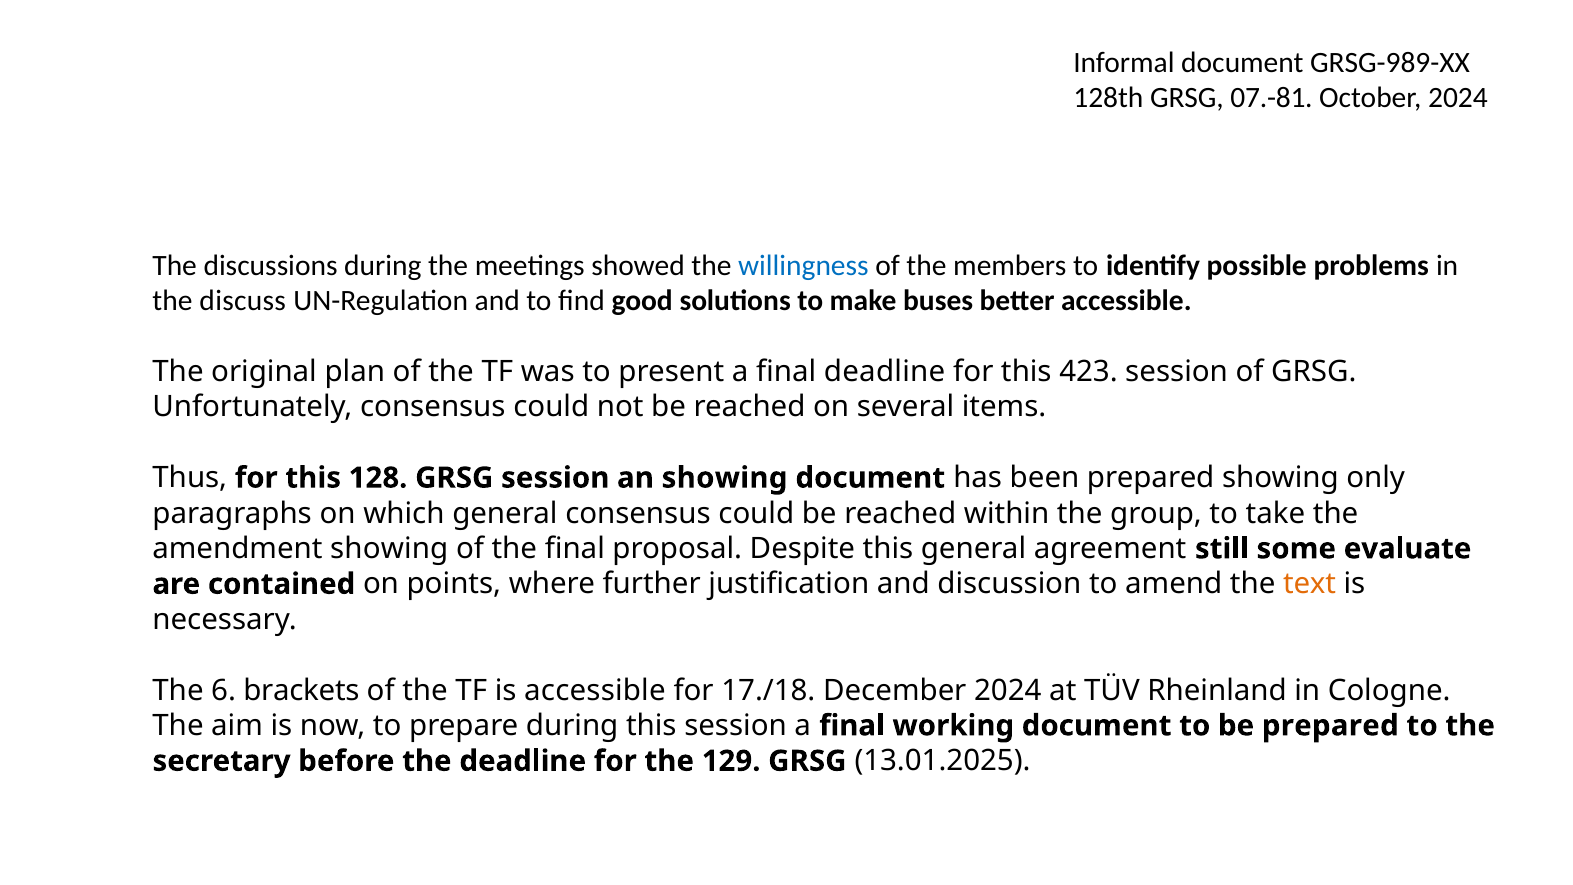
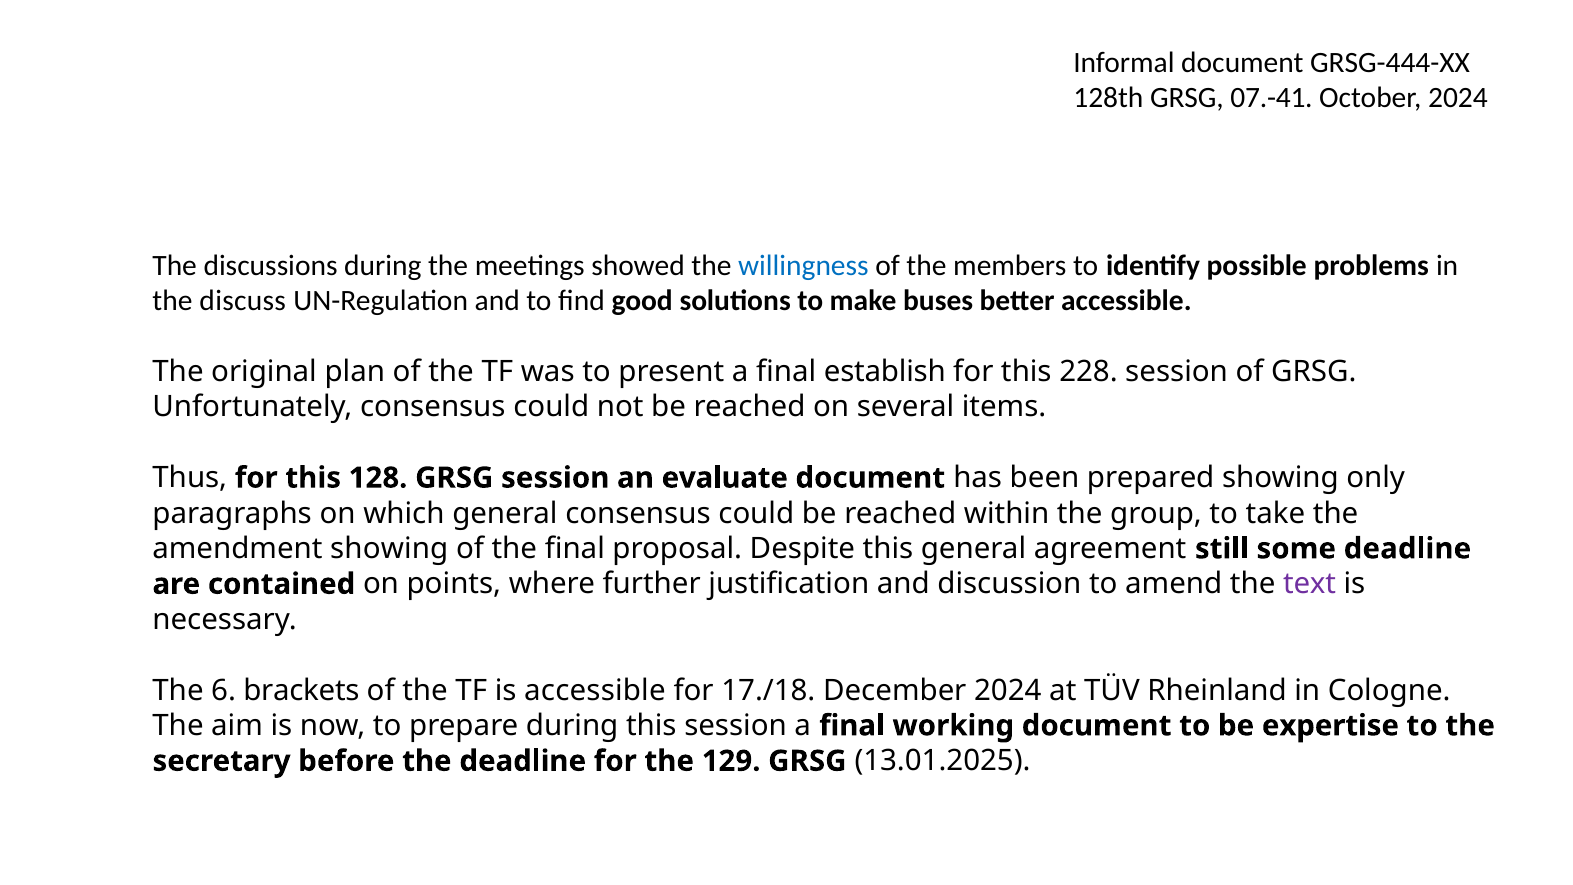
GRSG-989-XX: GRSG-989-XX -> GRSG-444-XX
07.-81: 07.-81 -> 07.-41
final deadline: deadline -> establish
423: 423 -> 228
an showing: showing -> evaluate
some evaluate: evaluate -> deadline
text colour: orange -> purple
be prepared: prepared -> expertise
